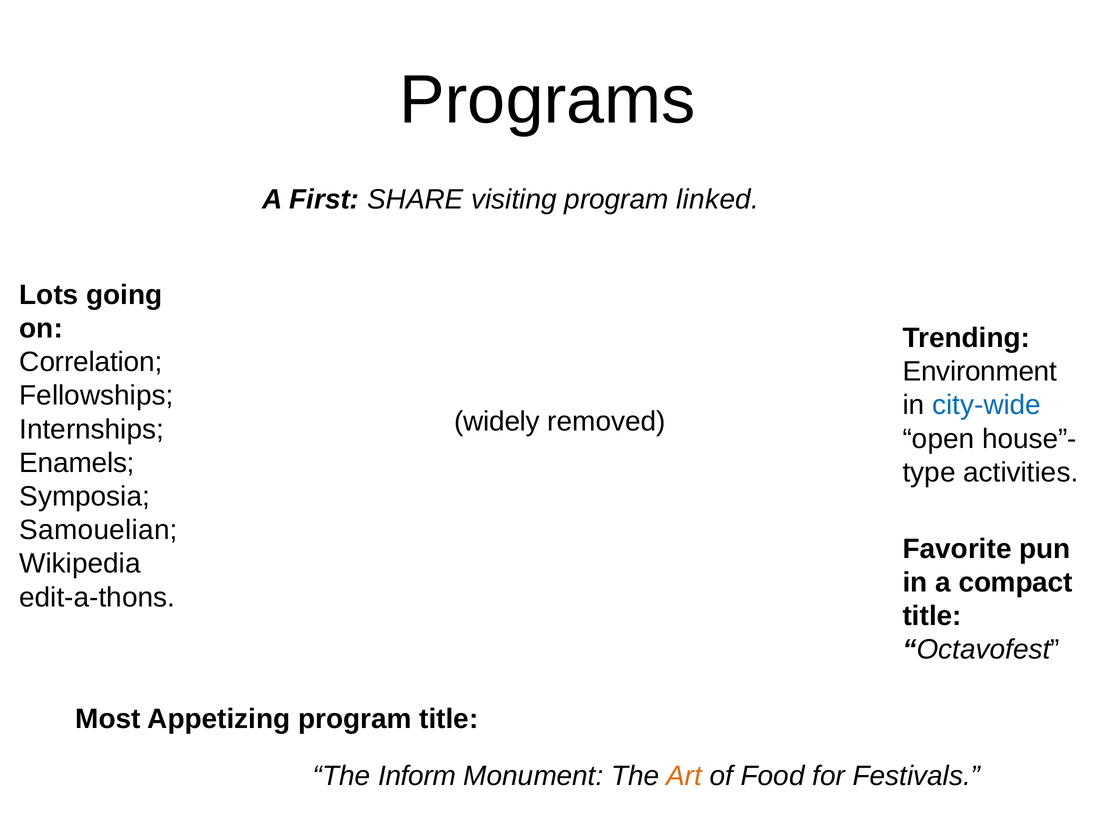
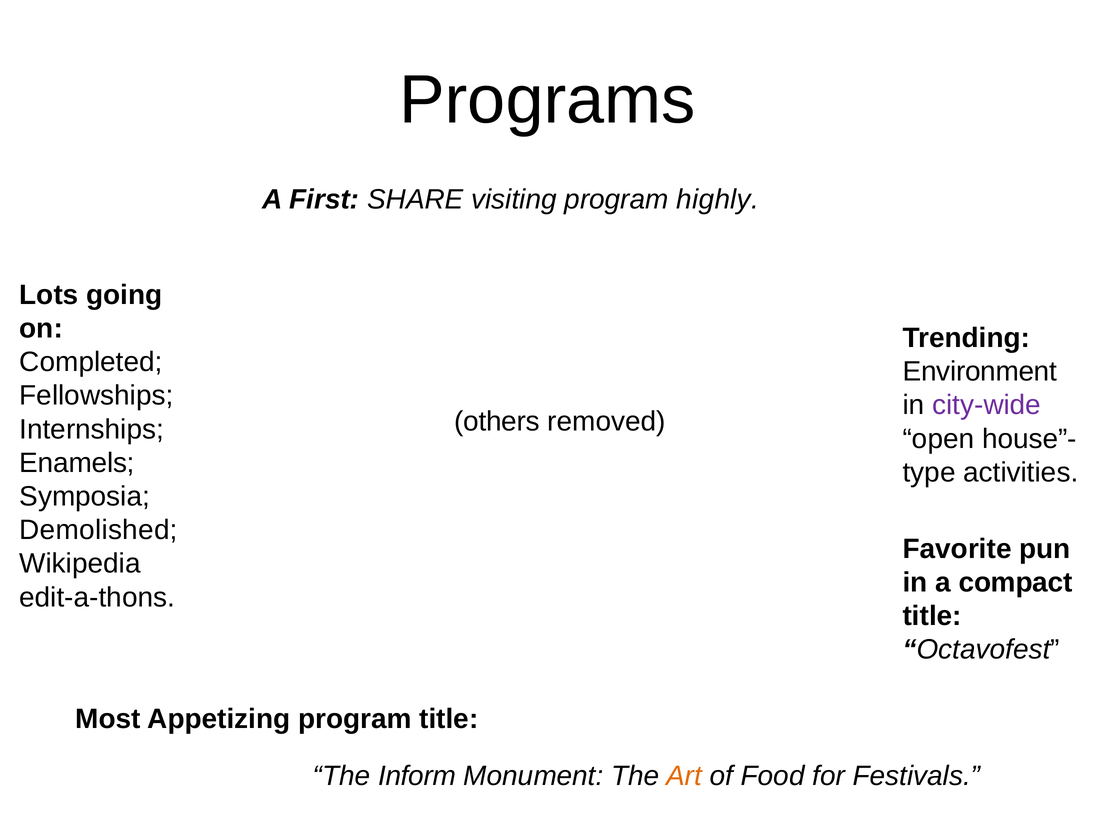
linked: linked -> highly
Correlation: Correlation -> Completed
city-wide colour: blue -> purple
widely: widely -> others
Samouelian: Samouelian -> Demolished
